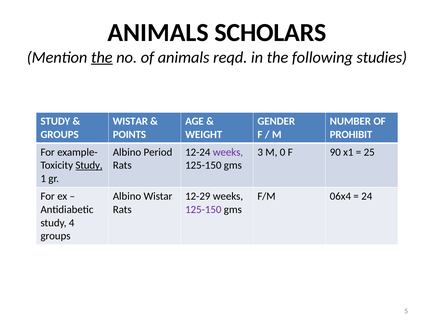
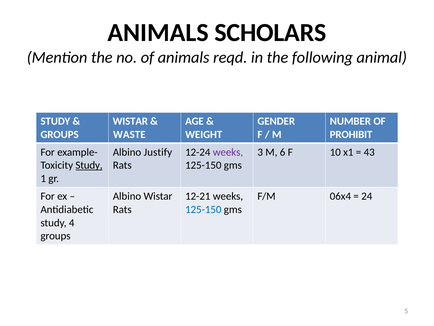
the at (102, 57) underline: present -> none
studies: studies -> animal
POINTS: POINTS -> WASTE
Period: Period -> Justify
0: 0 -> 6
90: 90 -> 10
25: 25 -> 43
12-29: 12-29 -> 12-21
125-150 at (203, 209) colour: purple -> blue
